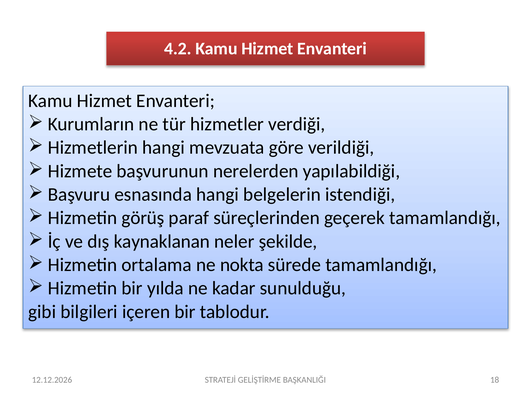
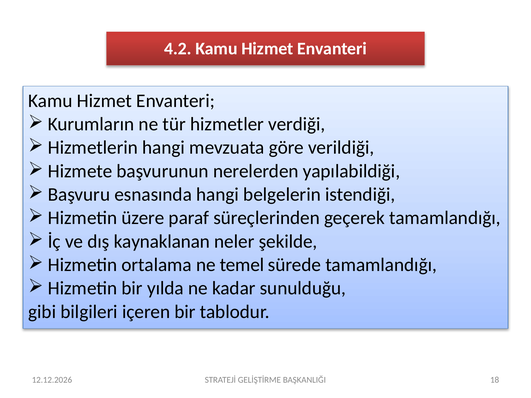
görüş: görüş -> üzere
nokta: nokta -> temel
